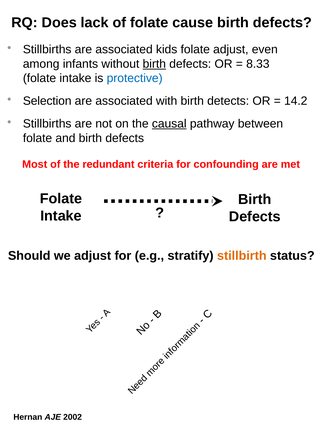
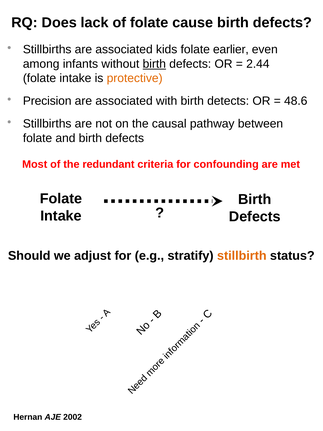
folate adjust: adjust -> earlier
8.33: 8.33 -> 2.44
protective colour: blue -> orange
Selection: Selection -> Precision
14.2: 14.2 -> 48.6
causal underline: present -> none
